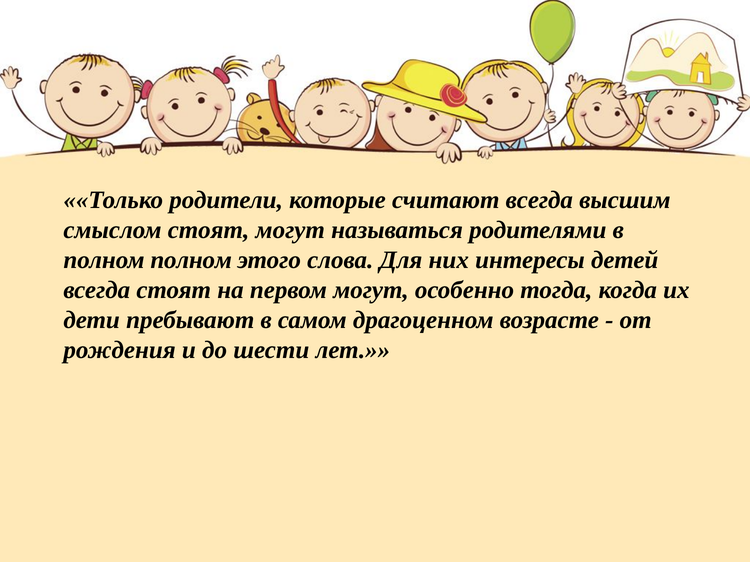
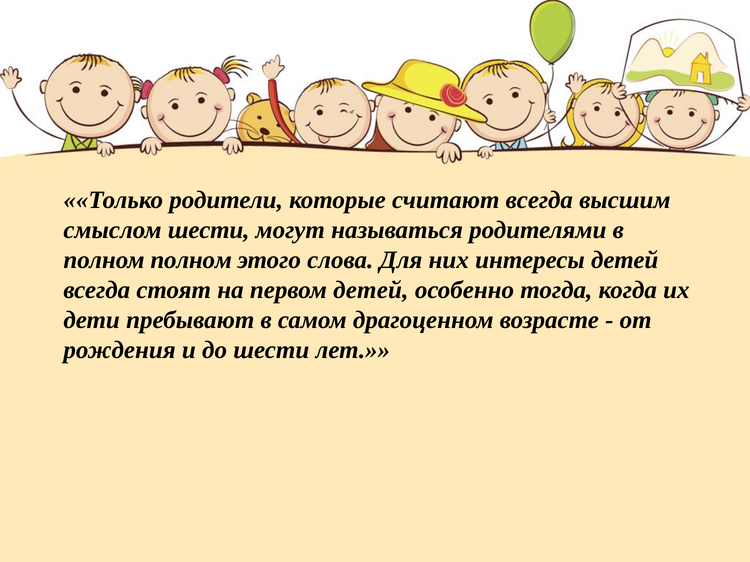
смыслом стоят: стоят -> шести
первом могут: могут -> детей
